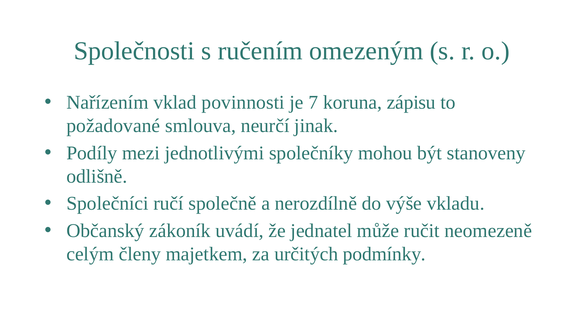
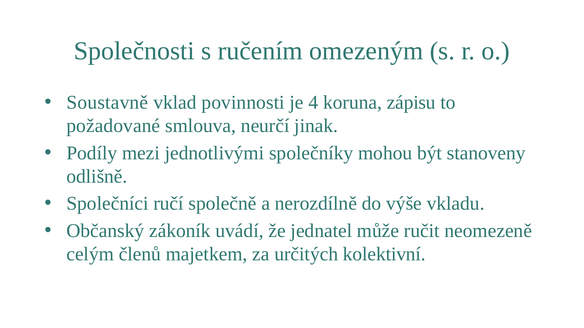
Nařízením: Nařízením -> Soustavně
7: 7 -> 4
členy: členy -> členů
podmínky: podmínky -> kolektivní
